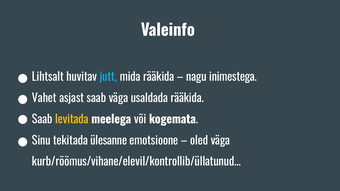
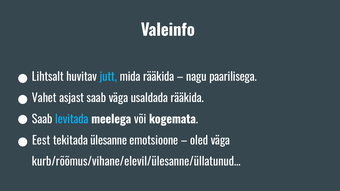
inimestega: inimestega -> paarilisega
levitada colour: yellow -> light blue
Sinu: Sinu -> Eest
kurb/rõõmus/vihane/elevil/kontrollib/üllatunud…: kurb/rõõmus/vihane/elevil/kontrollib/üllatunud… -> kurb/rõõmus/vihane/elevil/ülesanne/üllatunud…
